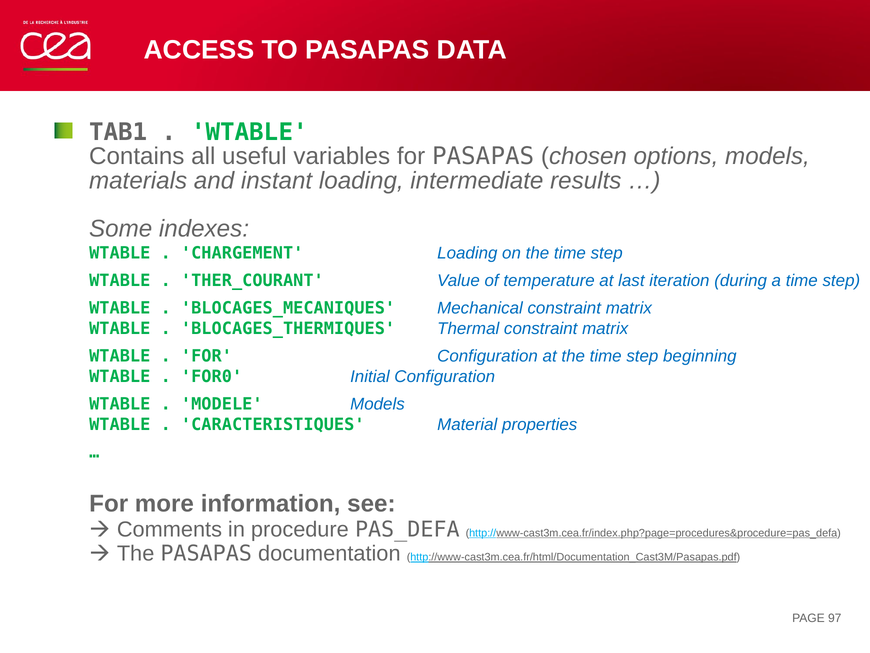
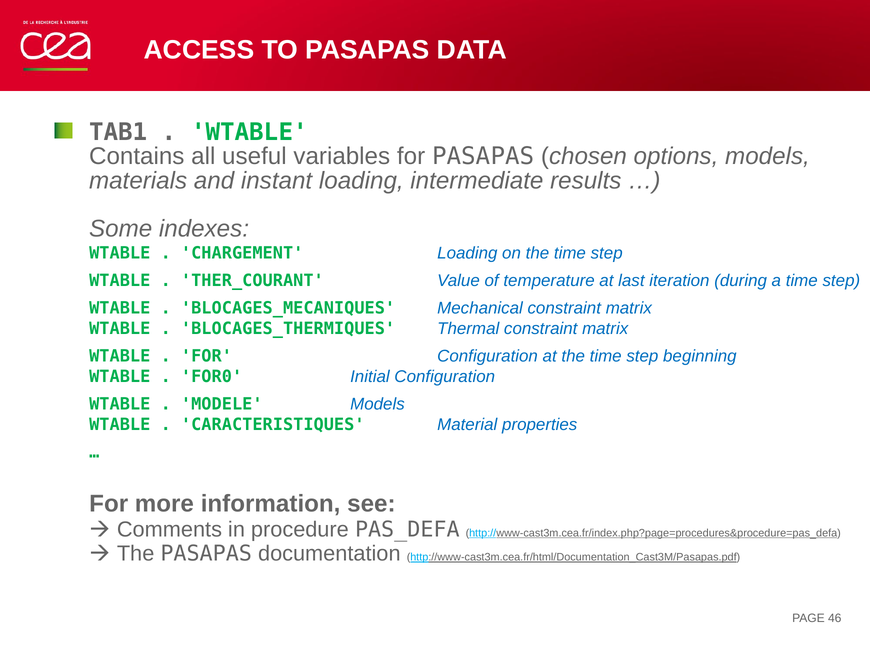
97: 97 -> 46
